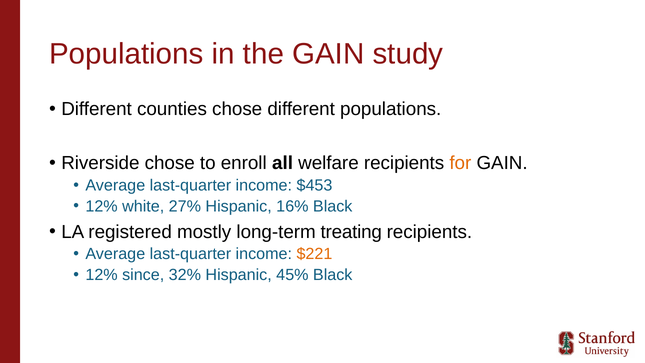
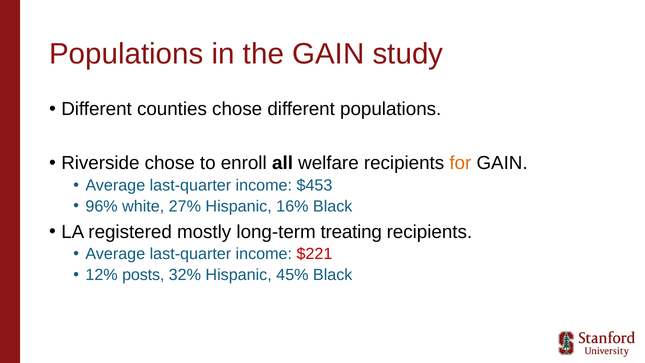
12% at (102, 206): 12% -> 96%
$221 colour: orange -> red
since: since -> posts
